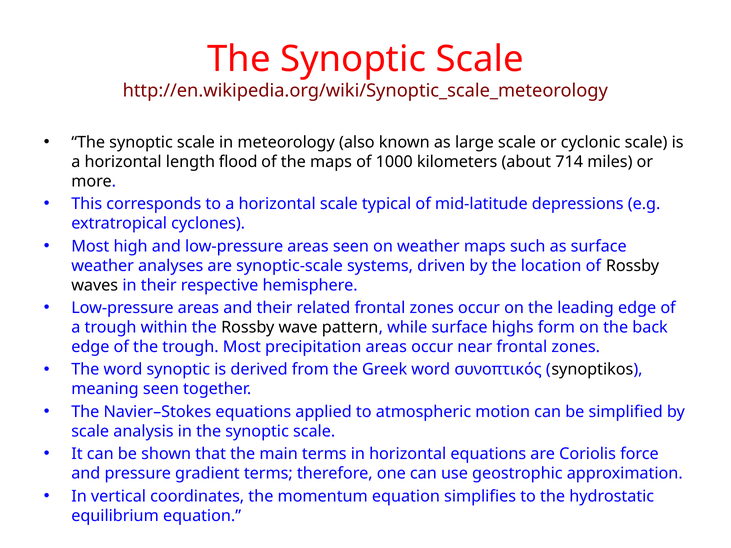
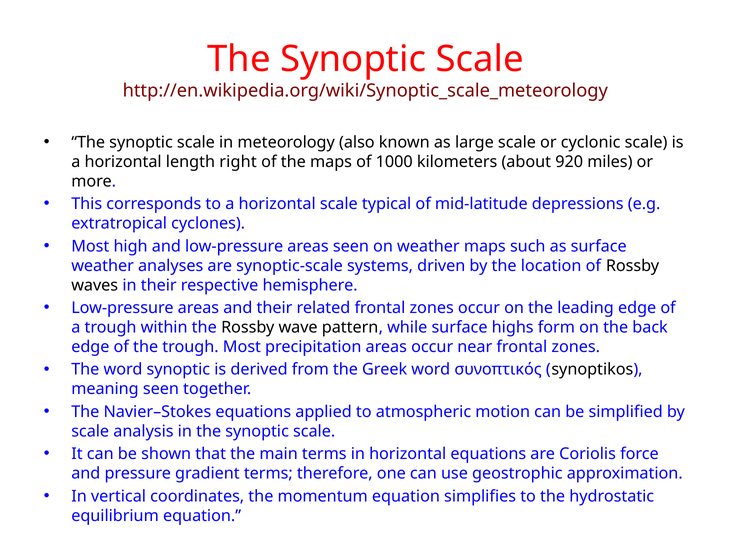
flood: flood -> right
714: 714 -> 920
